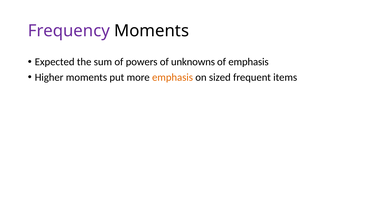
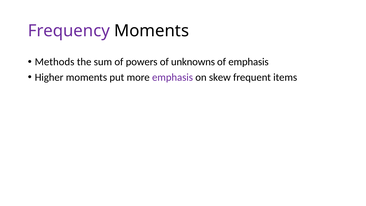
Expected: Expected -> Methods
emphasis at (173, 77) colour: orange -> purple
sized: sized -> skew
